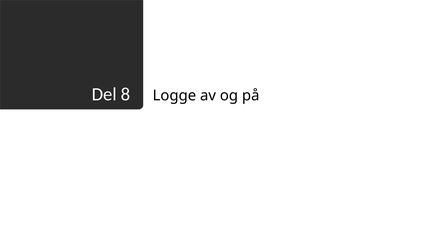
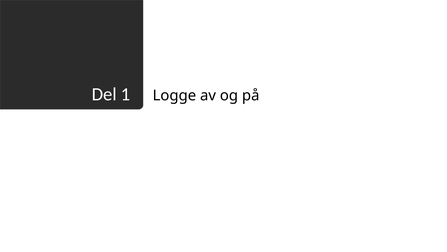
8: 8 -> 1
